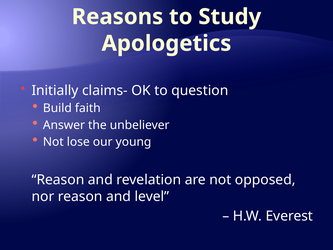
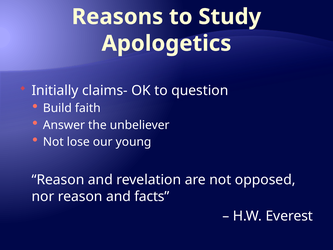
level: level -> facts
